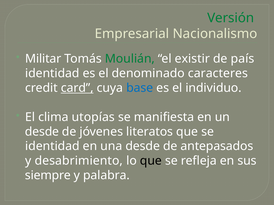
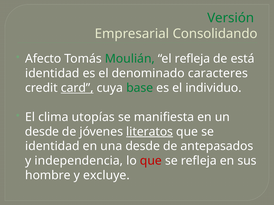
Nacionalismo: Nacionalismo -> Consolidando
Militar: Militar -> Afecto
el existir: existir -> refleja
país: país -> está
base colour: blue -> green
literatos underline: none -> present
desabrimiento: desabrimiento -> independencia
que at (151, 161) colour: black -> red
siempre: siempre -> hombre
palabra: palabra -> excluye
